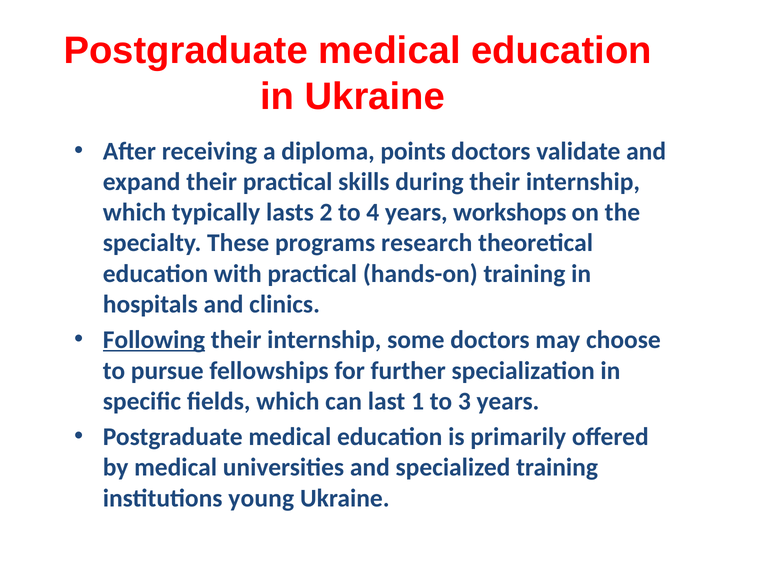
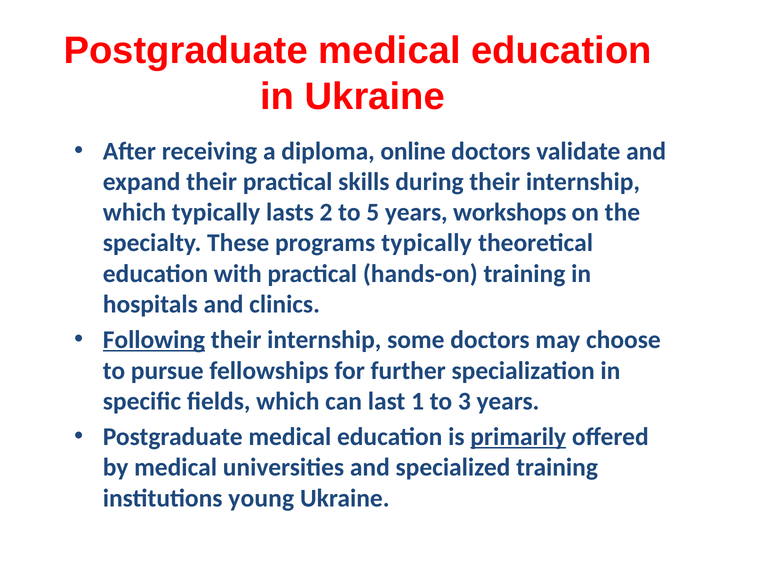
points: points -> online
4: 4 -> 5
programs research: research -> typically
primarily underline: none -> present
